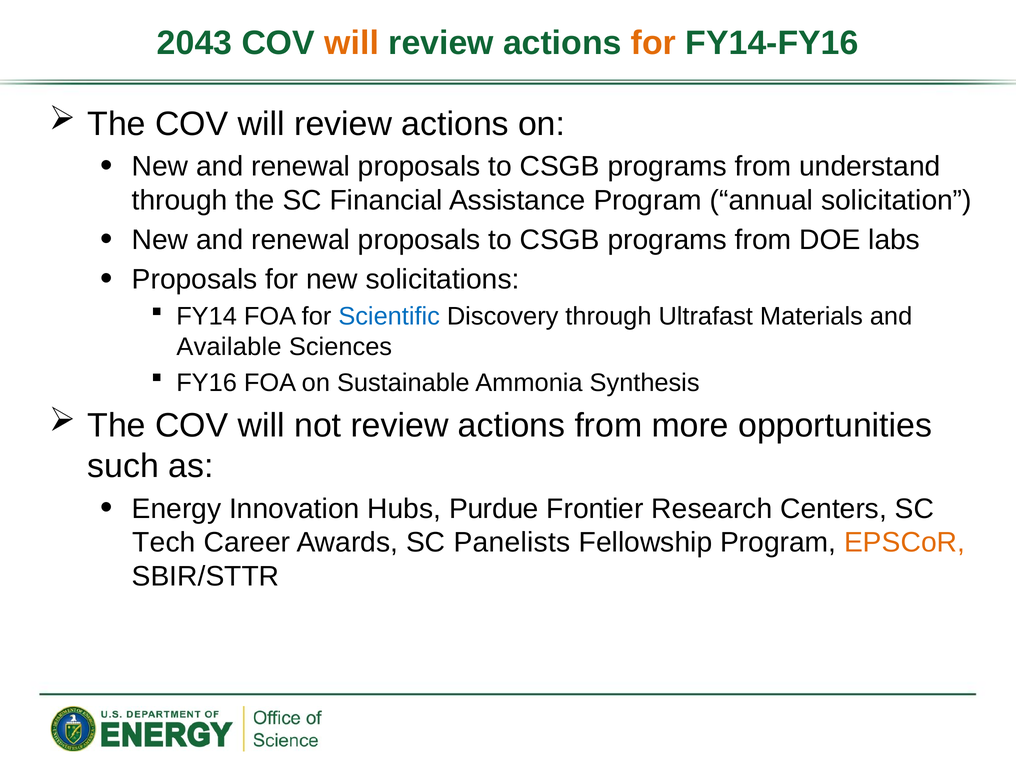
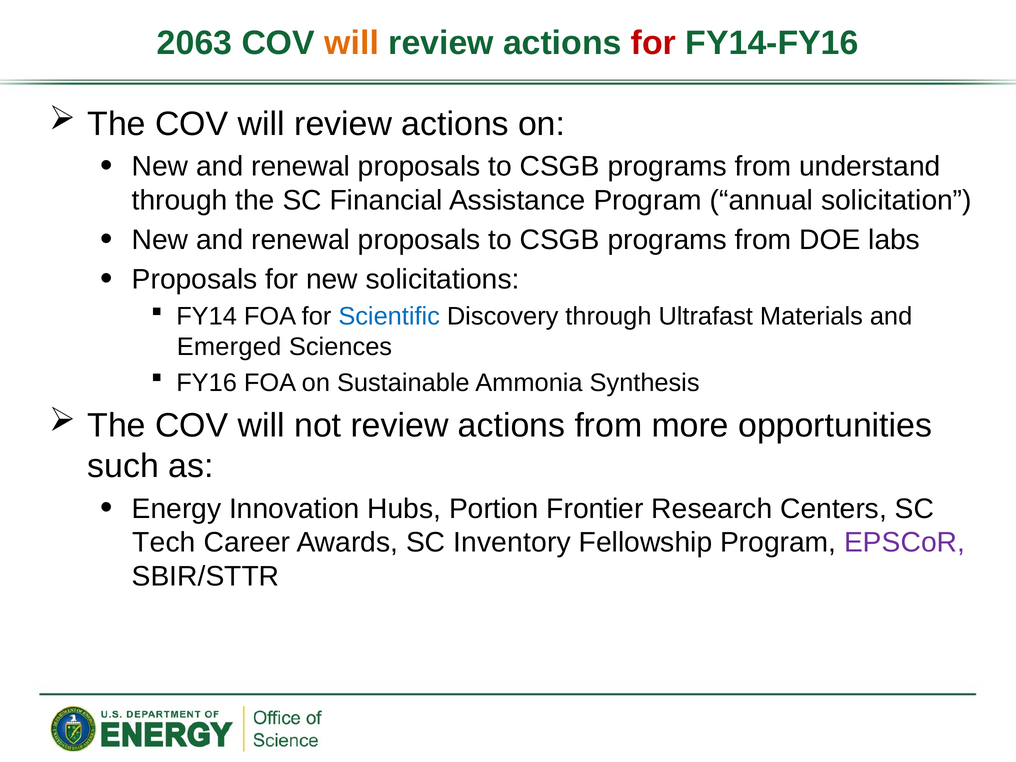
2043: 2043 -> 2063
for at (654, 43) colour: orange -> red
Available: Available -> Emerged
Purdue: Purdue -> Portion
Panelists: Panelists -> Inventory
EPSCoR colour: orange -> purple
